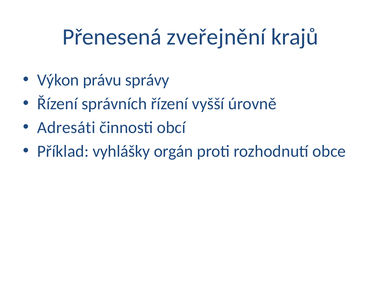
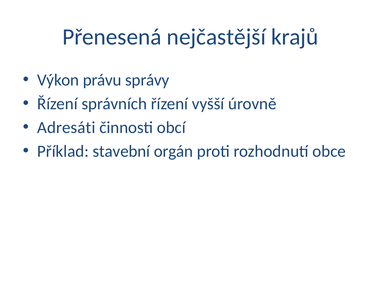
zveřejnění: zveřejnění -> nejčastější
vyhlášky: vyhlášky -> stavební
